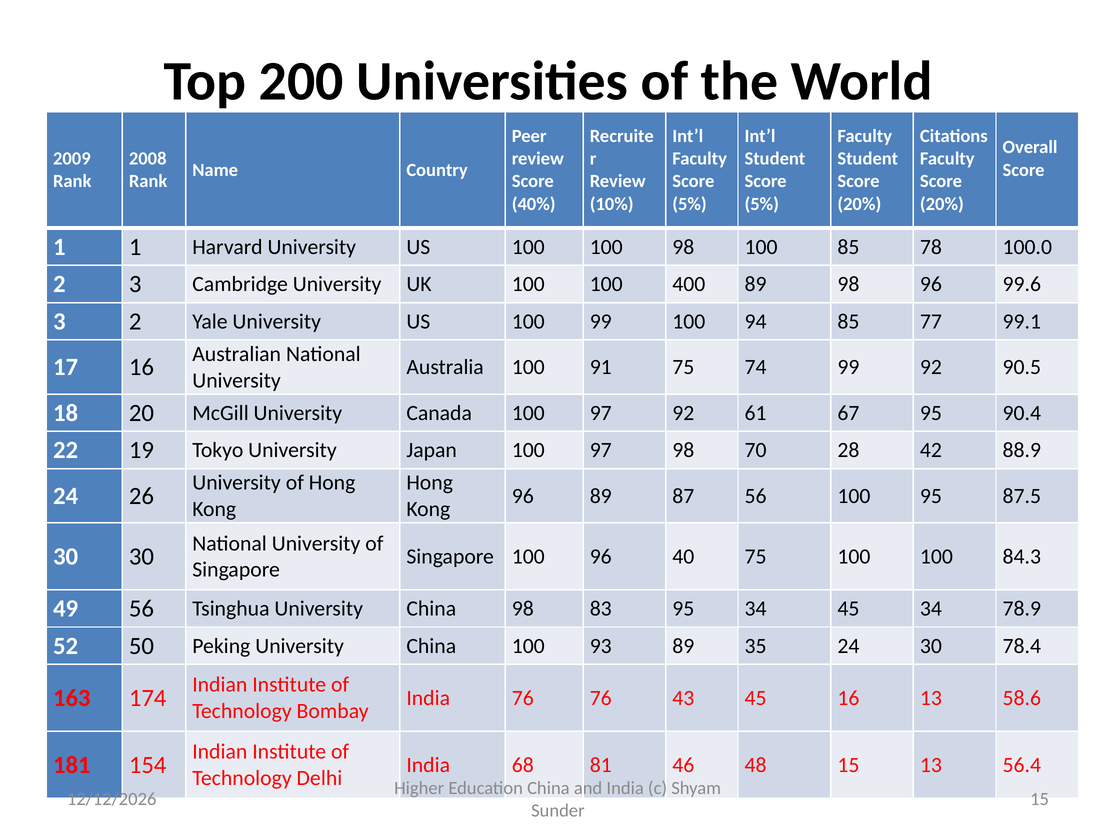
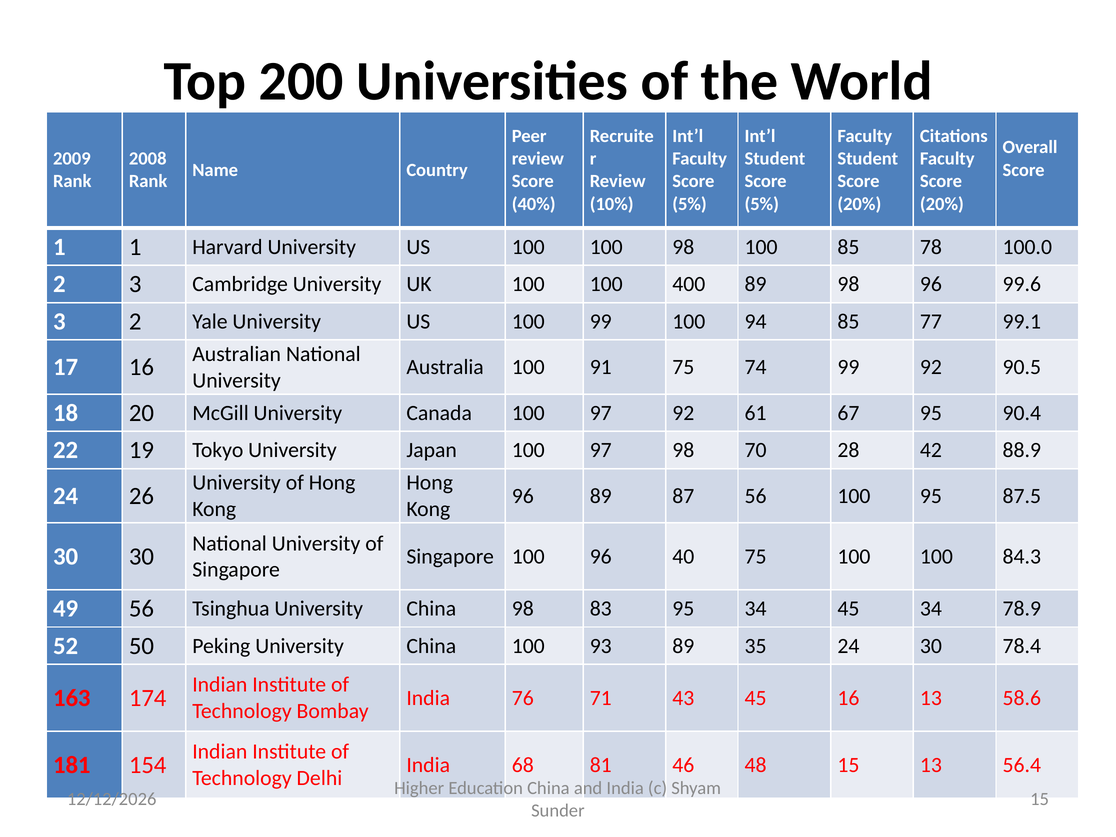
76 76: 76 -> 71
